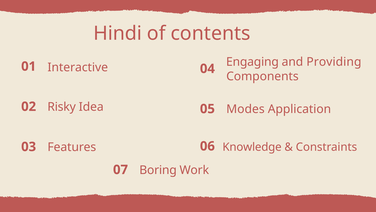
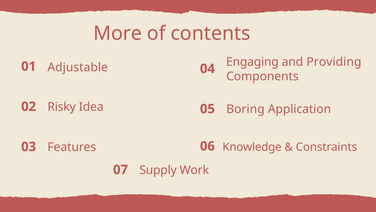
Hindi: Hindi -> More
Interactive: Interactive -> Adjustable
Modes: Modes -> Boring
Boring: Boring -> Supply
